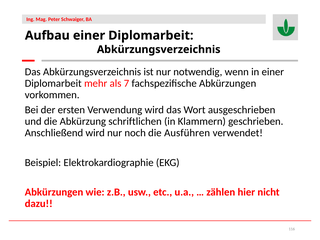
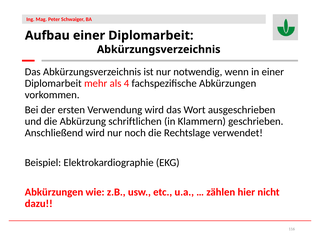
7: 7 -> 4
Ausführen: Ausführen -> Rechtslage
